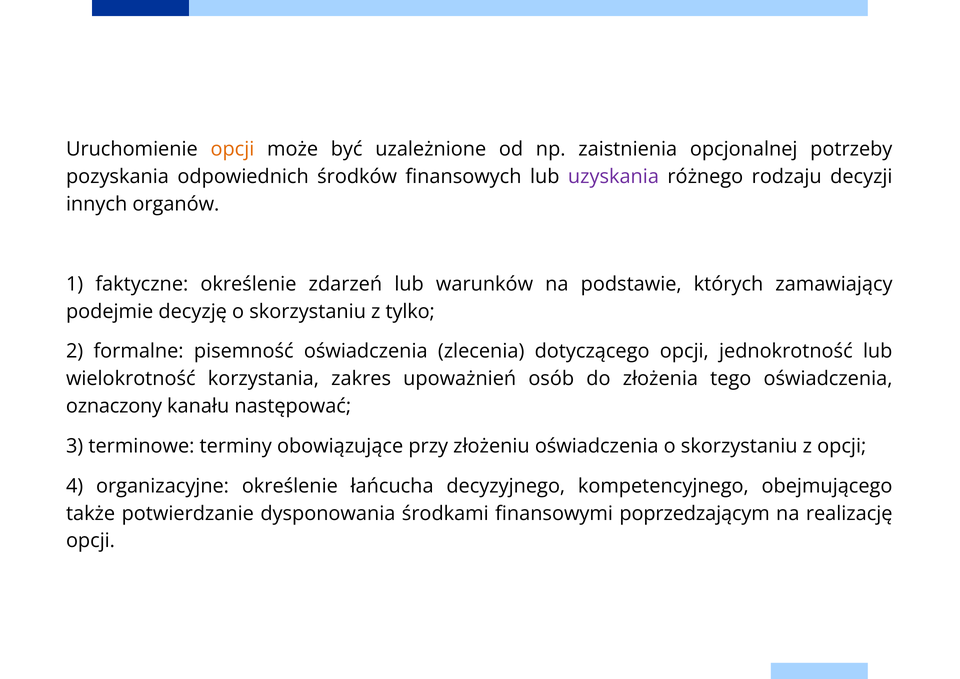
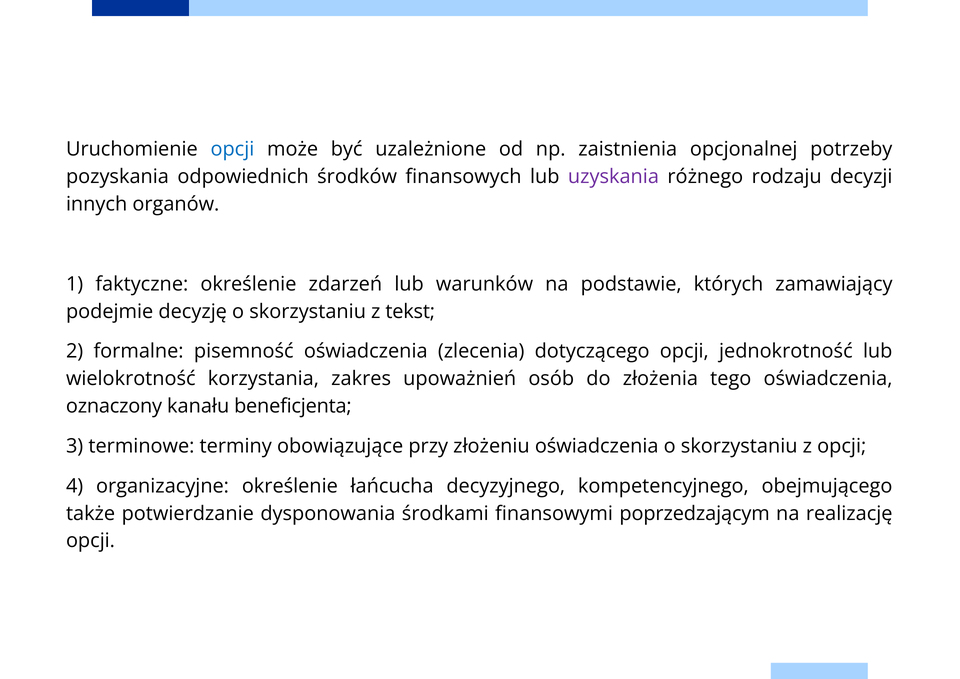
opcji at (232, 149) colour: orange -> blue
tylko: tylko -> tekst
następować: następować -> beneficjenta
